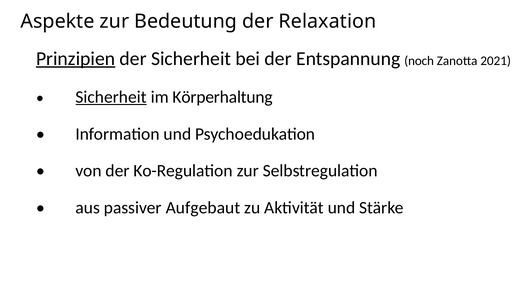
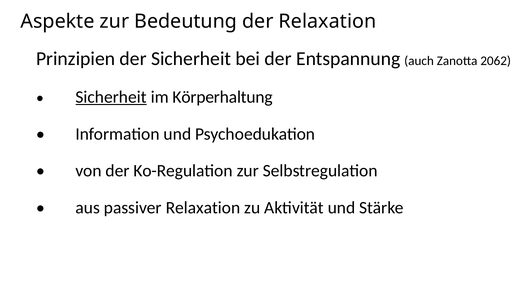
Prinzipien underline: present -> none
noch: noch -> auch
2021: 2021 -> 2062
passiver Aufgebaut: Aufgebaut -> Relaxation
